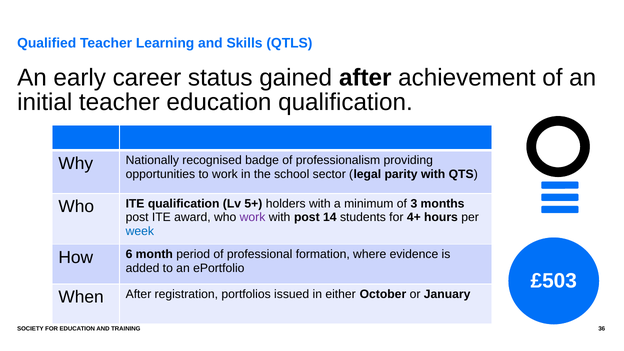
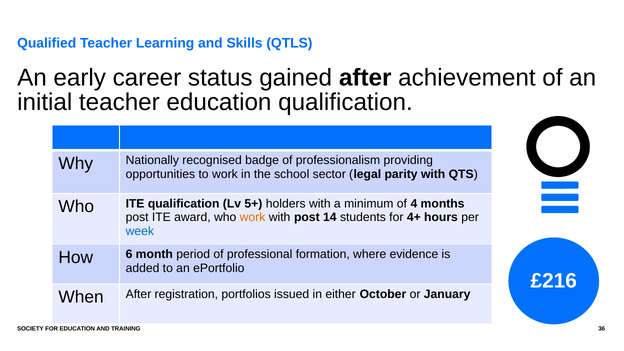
3: 3 -> 4
work at (253, 217) colour: purple -> orange
£503: £503 -> £216
